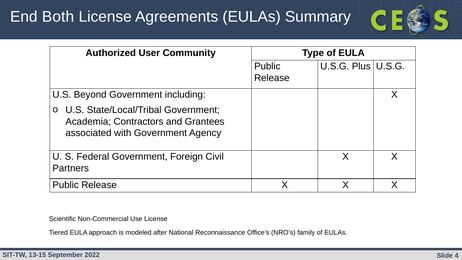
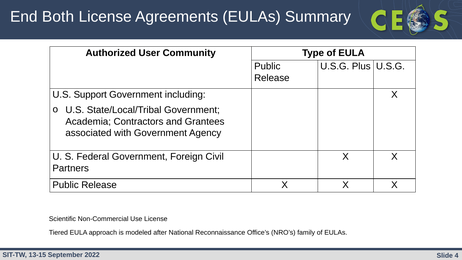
Beyond: Beyond -> Support
